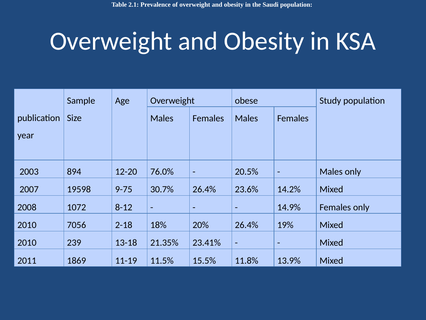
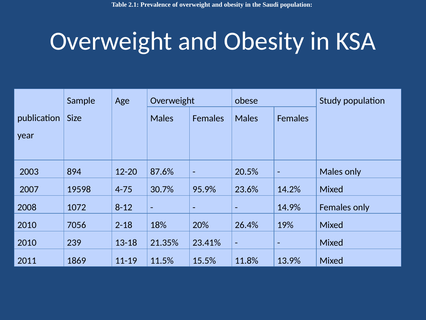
76.0%: 76.0% -> 87.6%
9-75: 9-75 -> 4-75
30.7% 26.4%: 26.4% -> 95.9%
